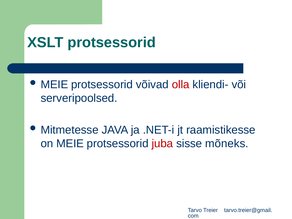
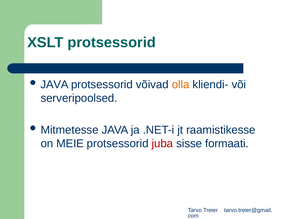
MEIE at (54, 85): MEIE -> JAVA
olla colour: red -> orange
mõneks: mõneks -> formaati
